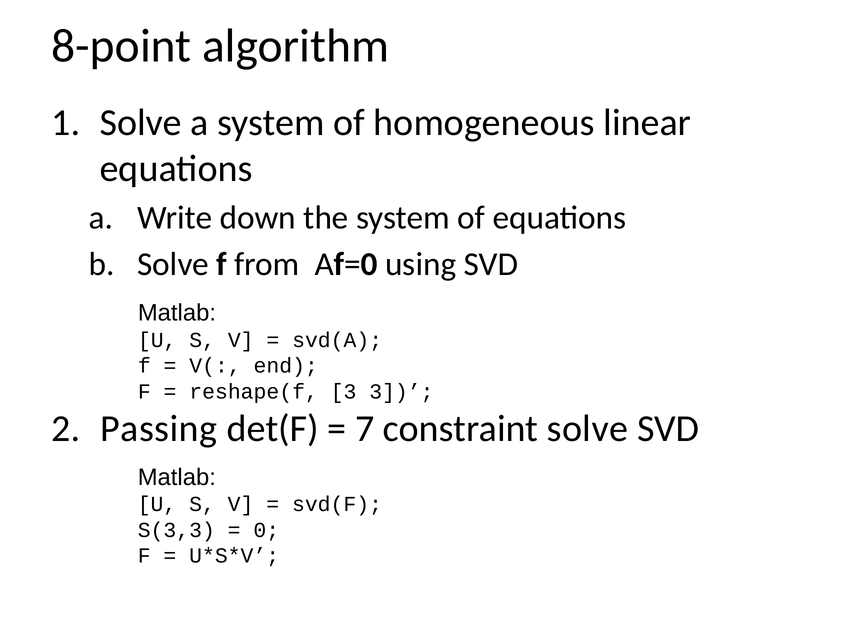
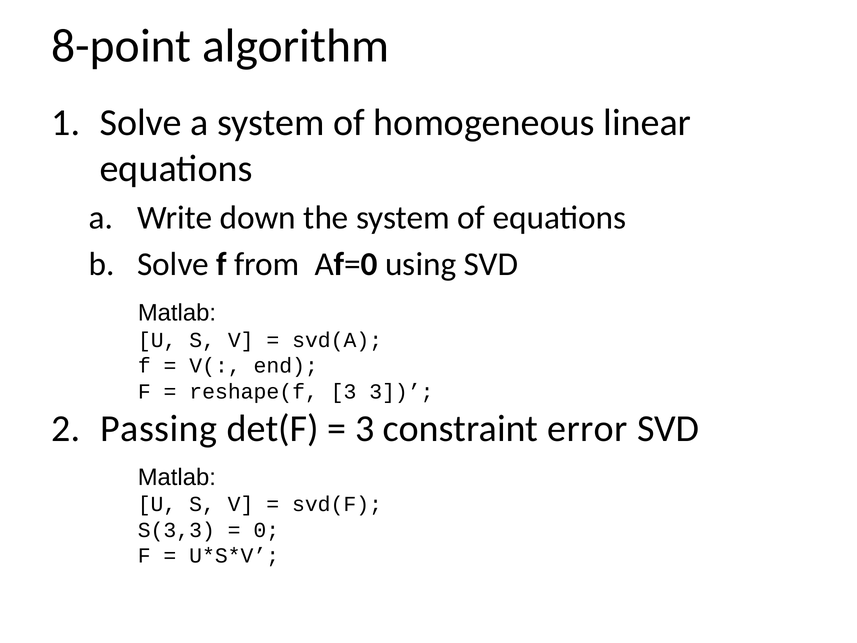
7 at (365, 429): 7 -> 3
constraint solve: solve -> error
